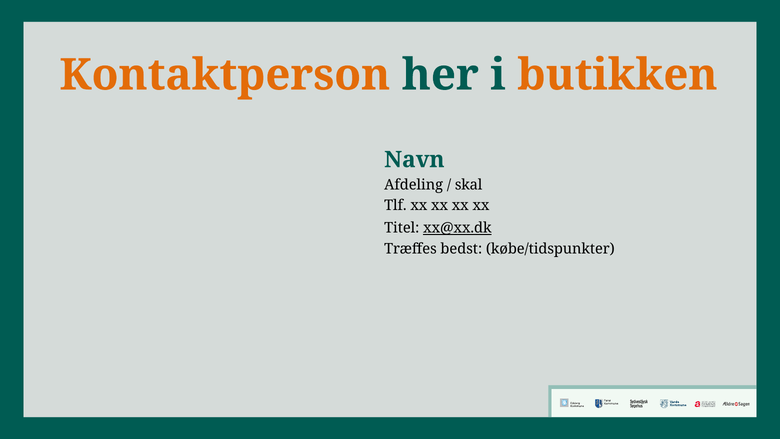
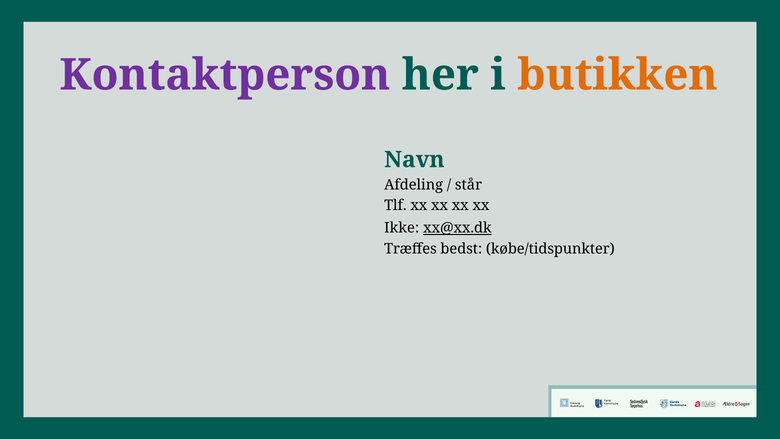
Kontaktperson colour: orange -> purple
skal: skal -> står
Titel: Titel -> Ikke
